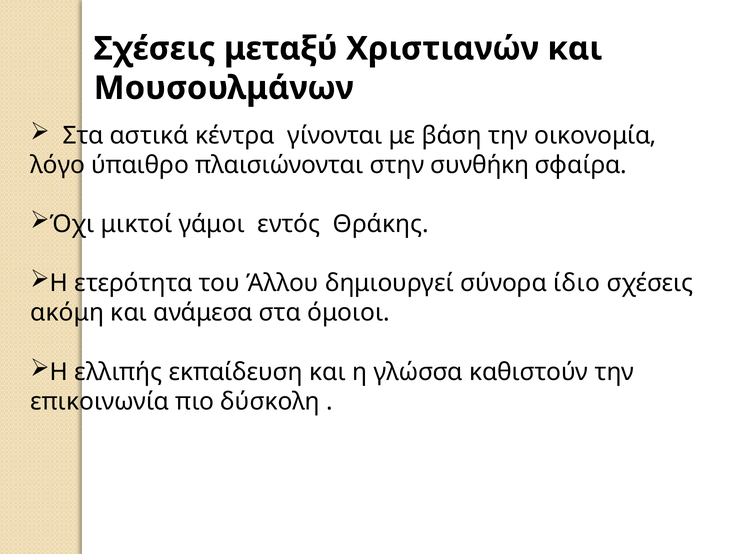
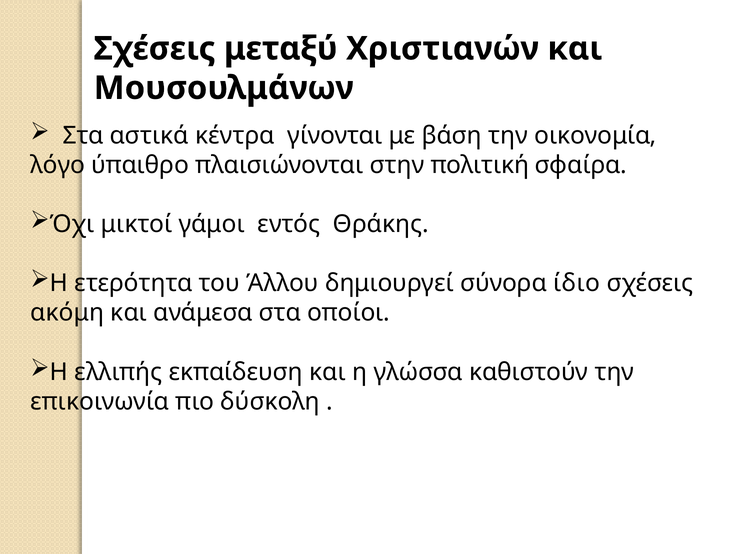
συνθήκη: συνθήκη -> πολιτική
όμοιοι: όμοιοι -> οποίοι
